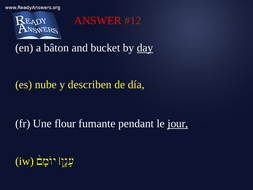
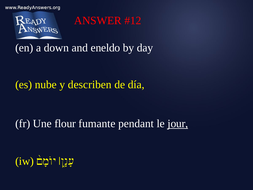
bâton: bâton -> down
bucket: bucket -> eneldo
day underline: present -> none
